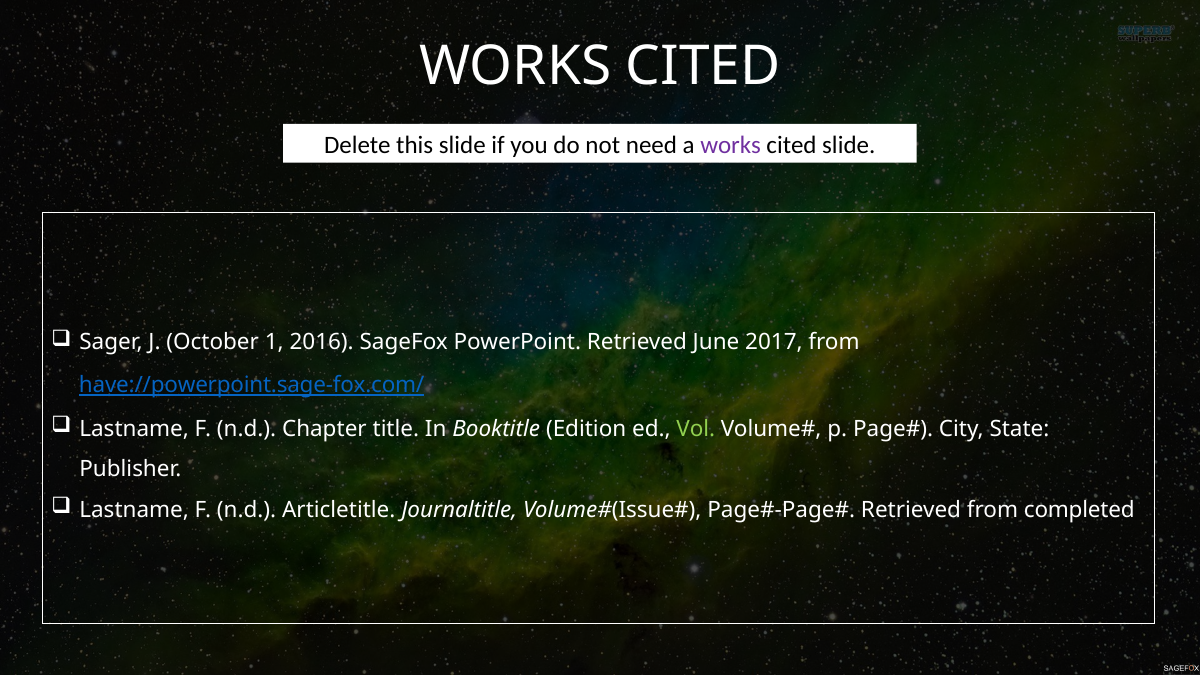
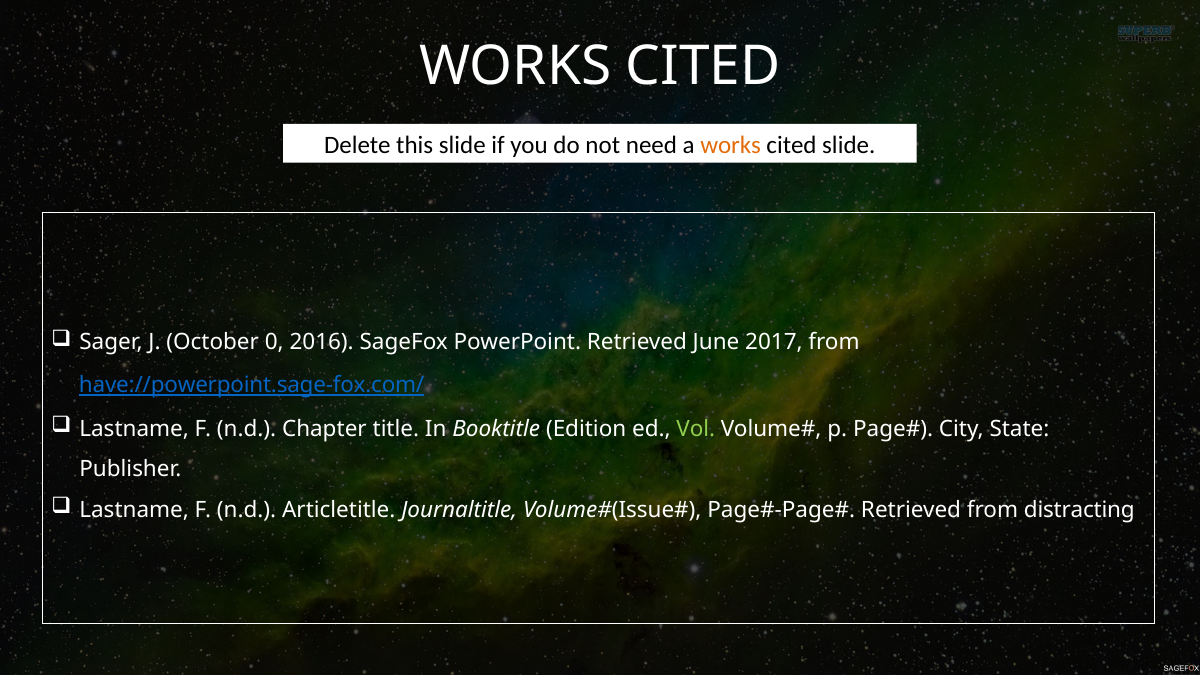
works at (731, 145) colour: purple -> orange
1: 1 -> 0
completed: completed -> distracting
